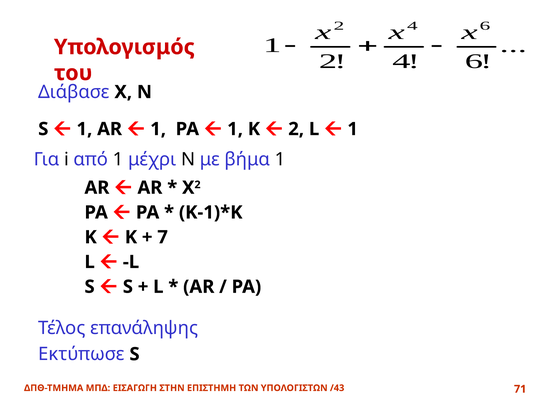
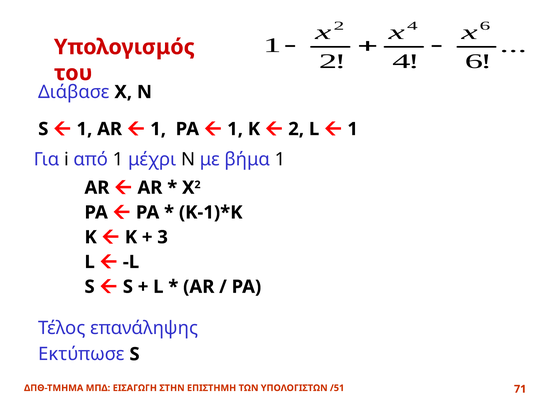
7: 7 -> 3
/43: /43 -> /51
